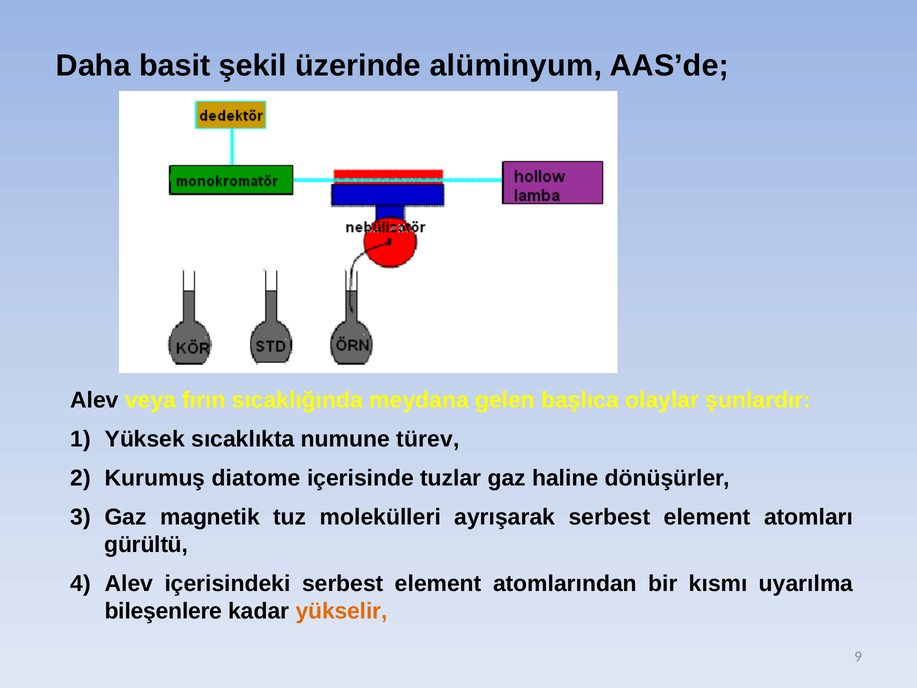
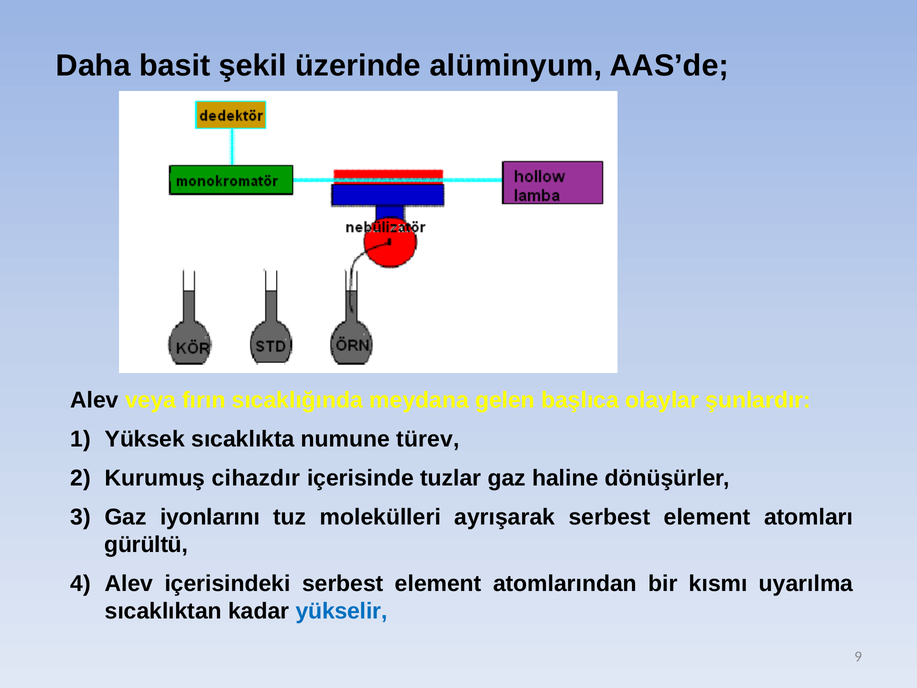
diatome: diatome -> cihazdır
magnetik: magnetik -> iyonlarını
bileşenlere: bileşenlere -> sıcaklıktan
yükselir colour: orange -> blue
